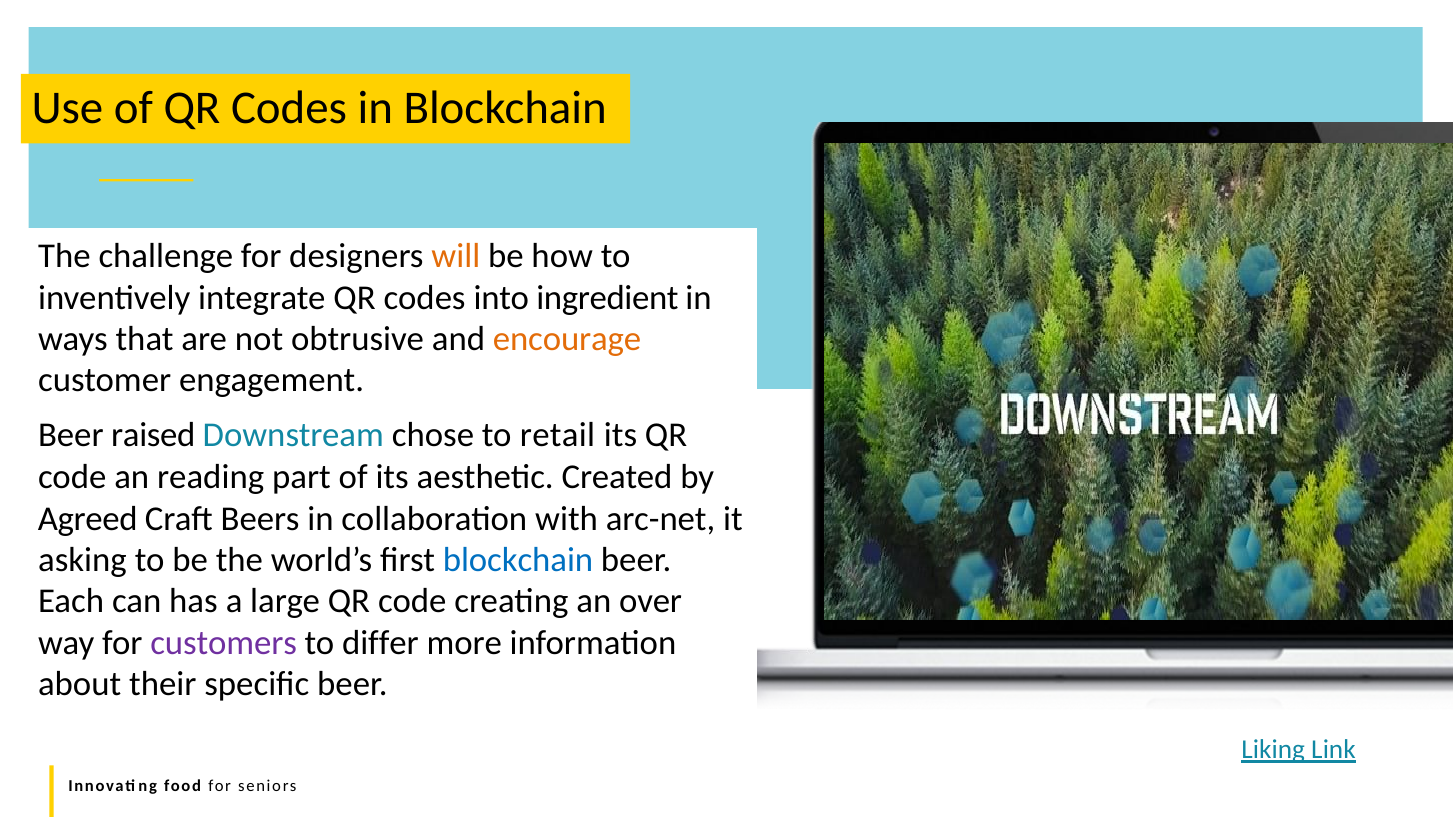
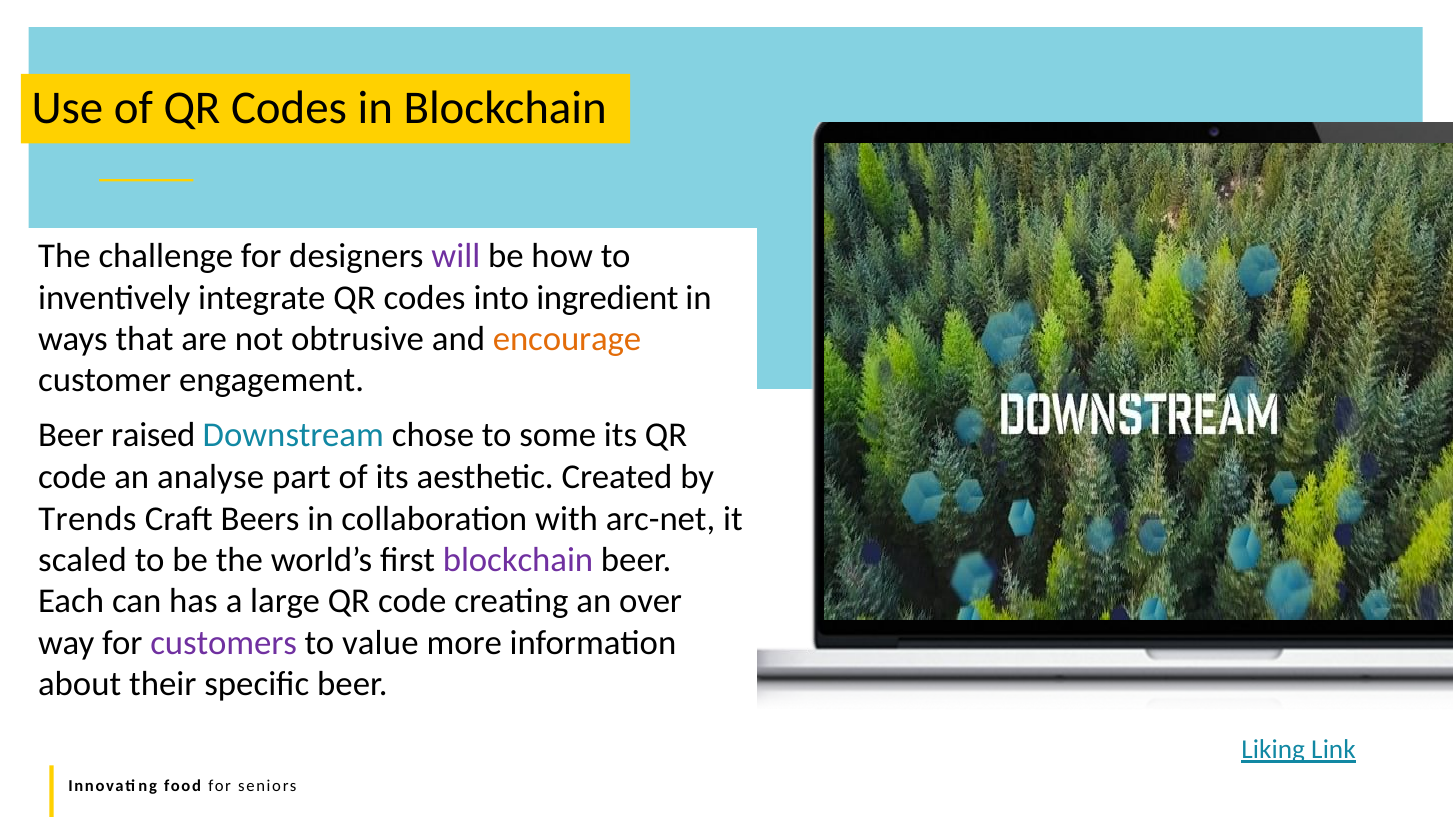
will colour: orange -> purple
retail: retail -> some
reading: reading -> analyse
Agreed: Agreed -> Trends
asking: asking -> scaled
blockchain at (518, 560) colour: blue -> purple
differ: differ -> value
